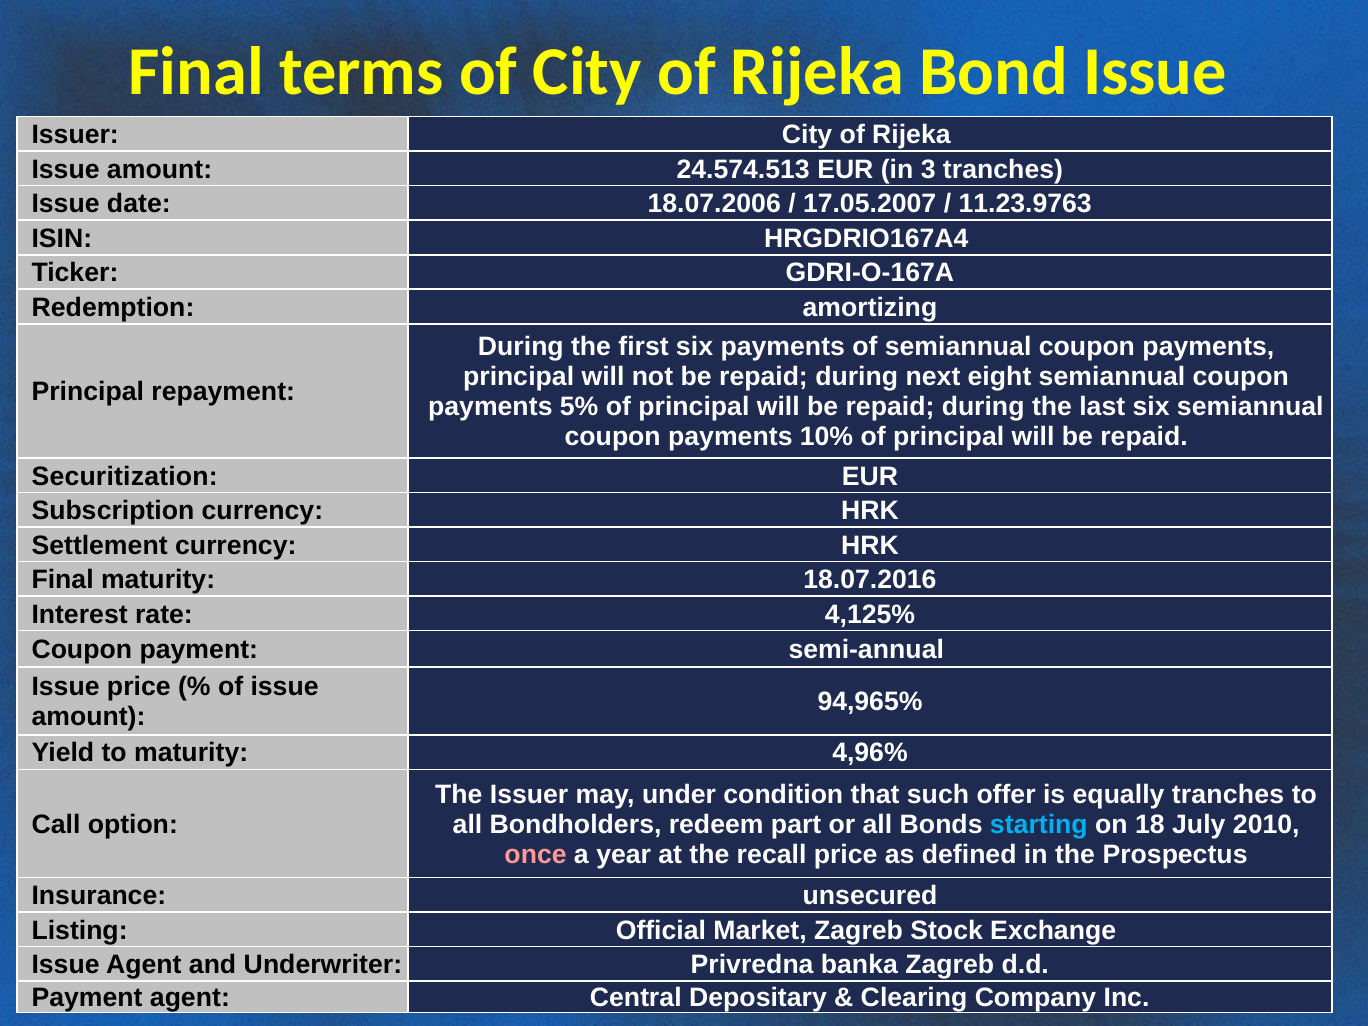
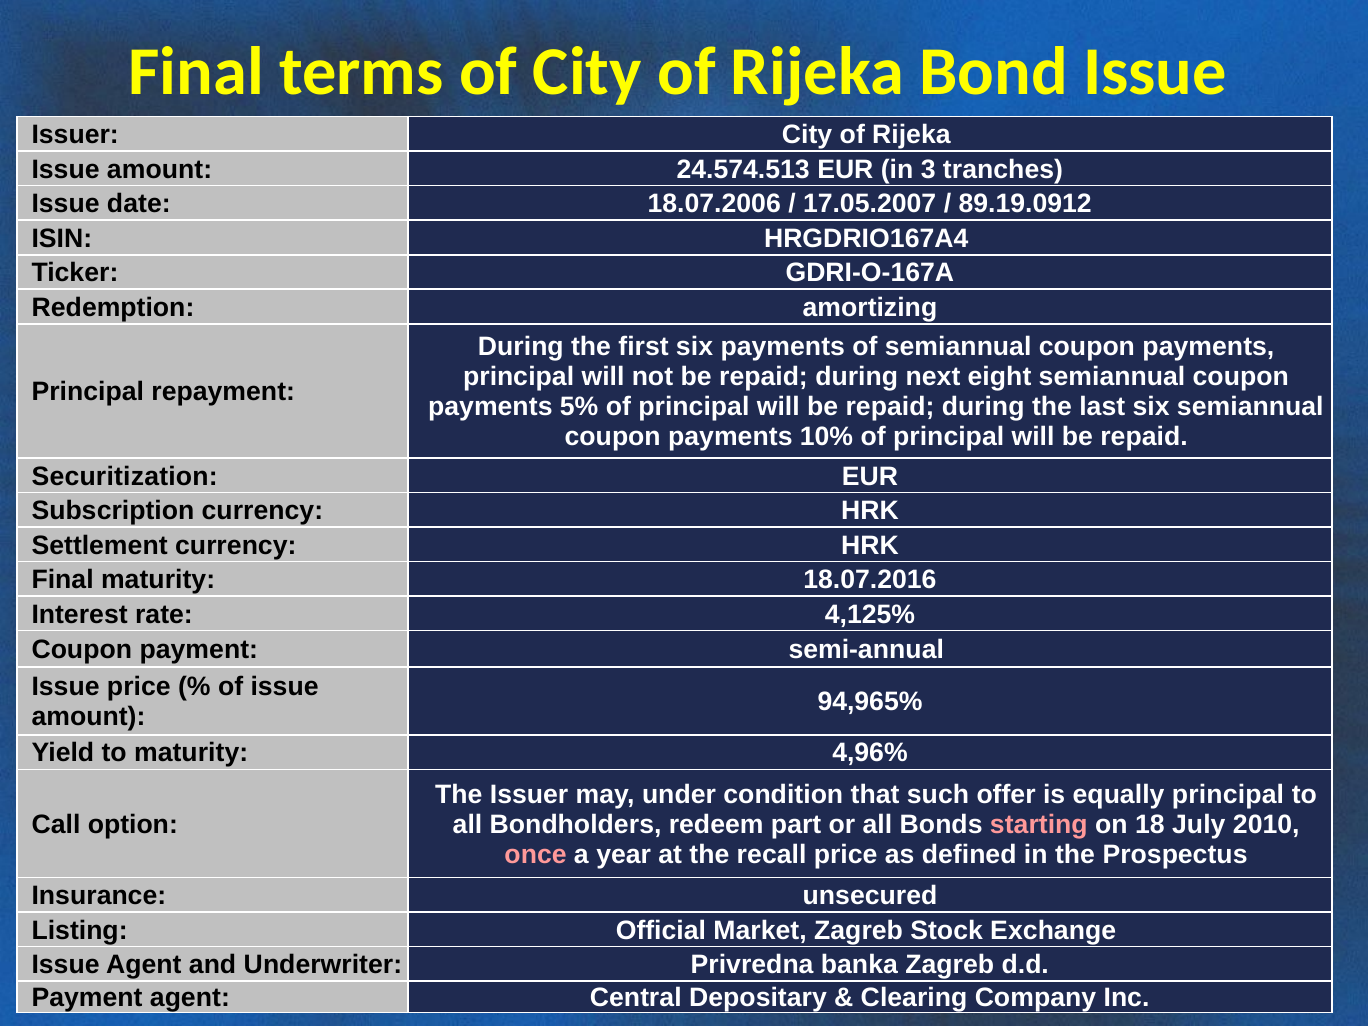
11.23.9763: 11.23.9763 -> 89.19.0912
equally tranches: tranches -> principal
starting colour: light blue -> pink
